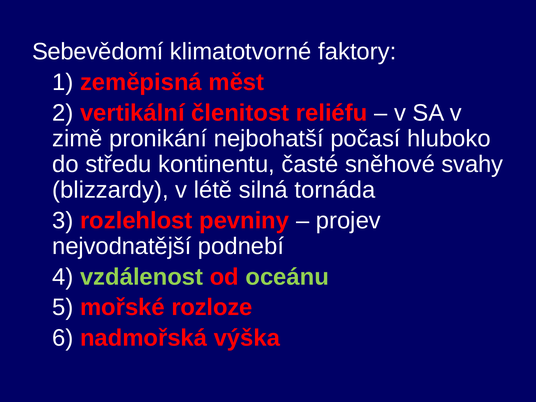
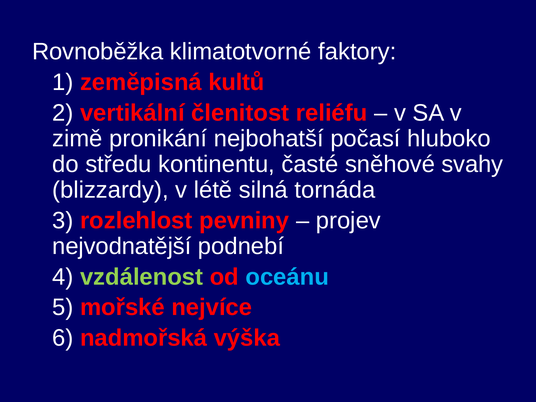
Sebevědomí: Sebevědomí -> Rovnoběžka
měst: měst -> kultů
oceánu colour: light green -> light blue
rozloze: rozloze -> nejvíce
